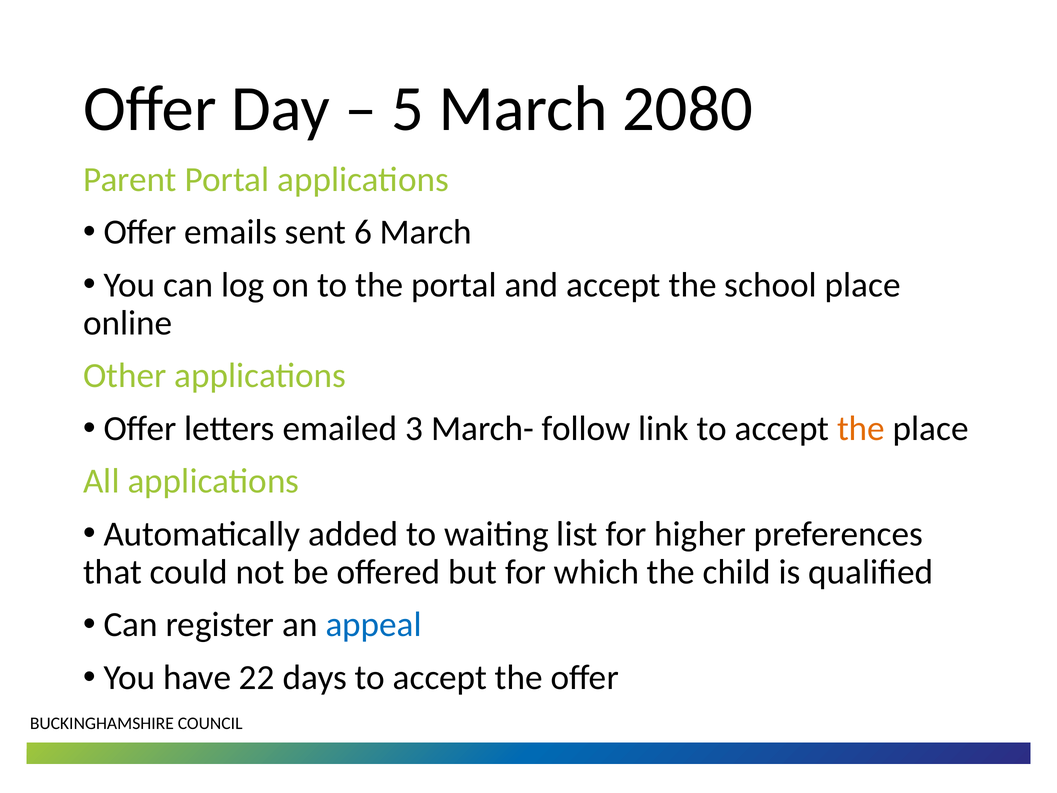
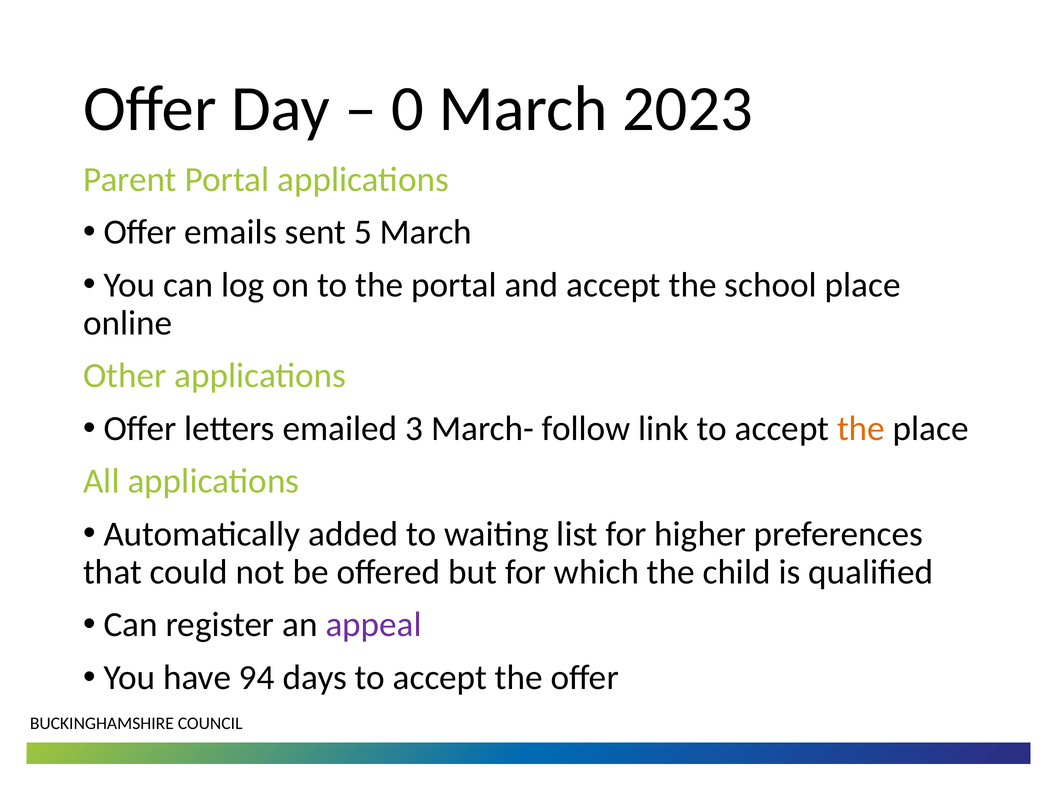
5: 5 -> 0
2080: 2080 -> 2023
6: 6 -> 5
appeal colour: blue -> purple
22: 22 -> 94
